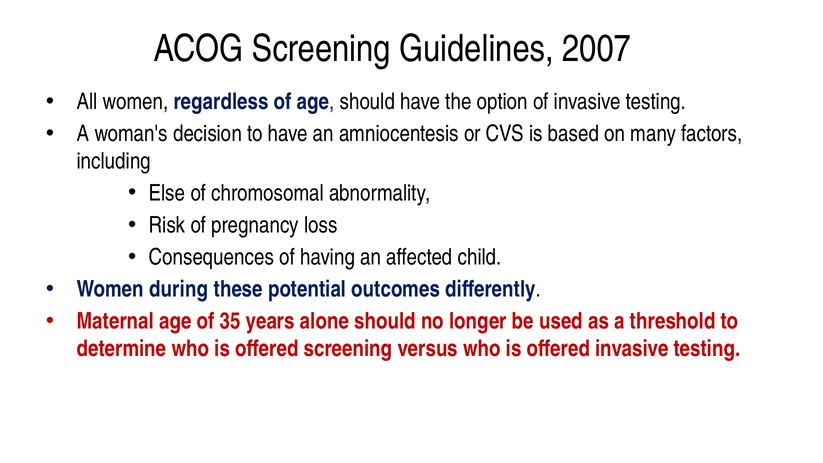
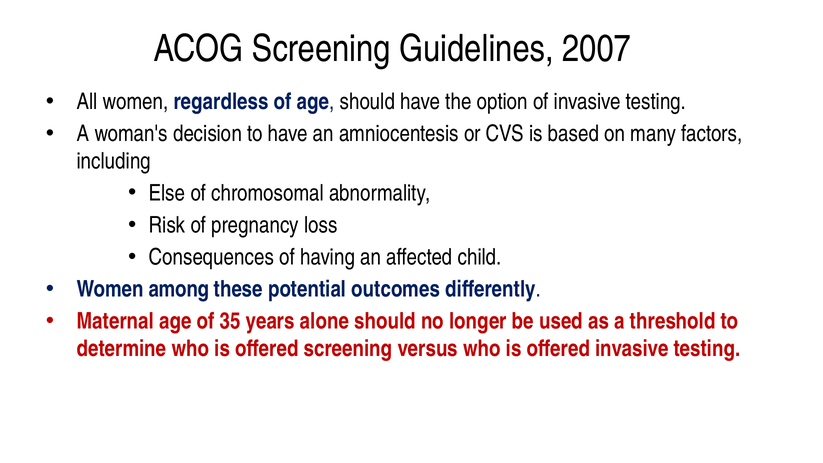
during: during -> among
